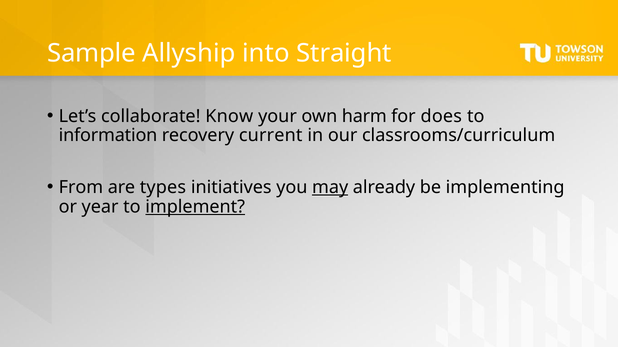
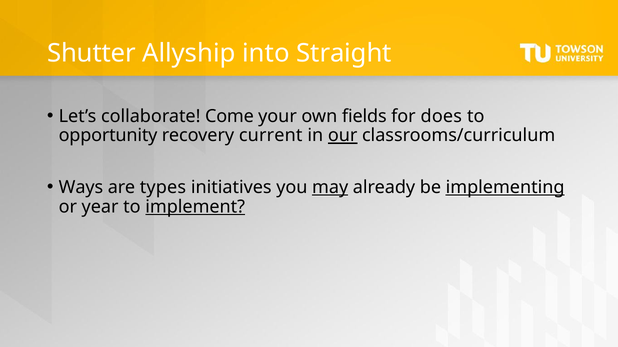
Sample: Sample -> Shutter
Know: Know -> Come
harm: harm -> fields
information: information -> opportunity
our underline: none -> present
From: From -> Ways
implementing underline: none -> present
